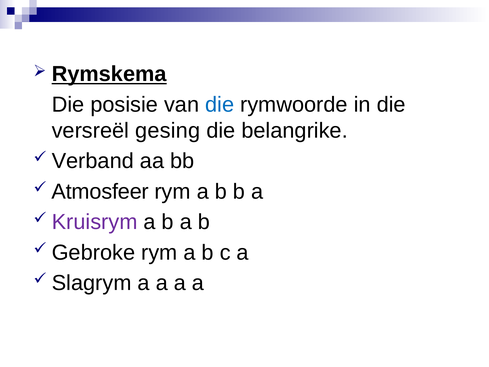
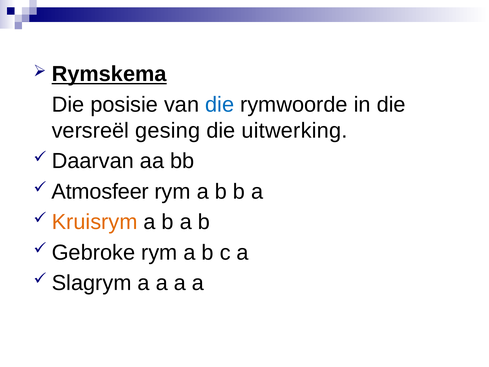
belangrike: belangrike -> uitwerking
Verband: Verband -> Daarvan
Kruisrym colour: purple -> orange
